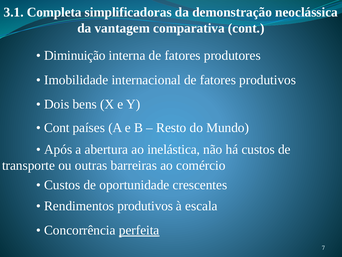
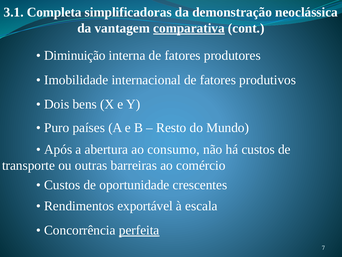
comparativa underline: none -> present
Cont at (57, 127): Cont -> Puro
inelástica: inelástica -> consumo
Rendimentos produtivos: produtivos -> exportável
